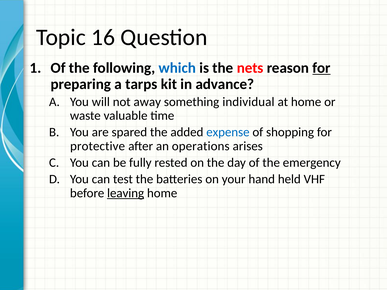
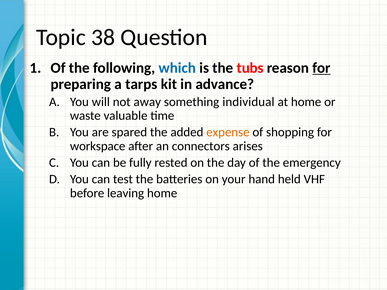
16: 16 -> 38
nets: nets -> tubs
expense colour: blue -> orange
protective: protective -> workspace
operations: operations -> connectors
leaving underline: present -> none
